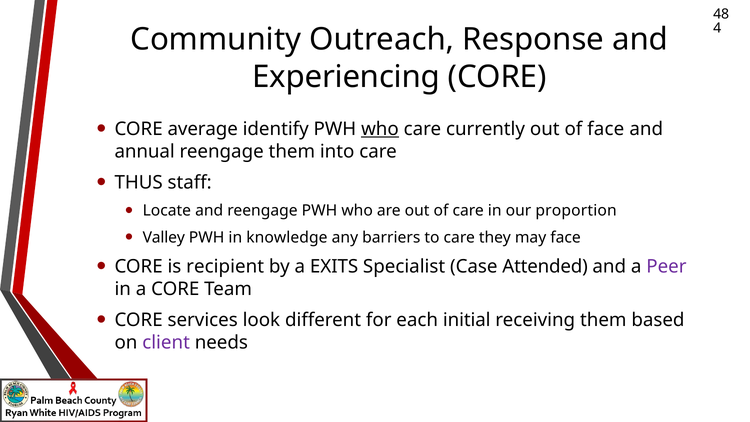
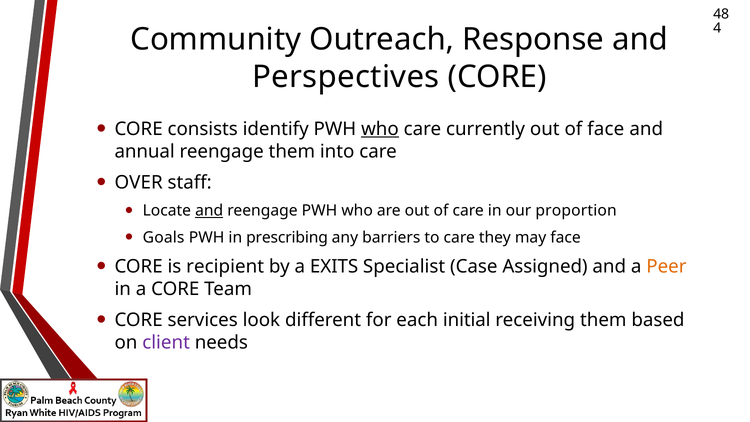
Experiencing: Experiencing -> Perspectives
average: average -> consists
THUS: THUS -> OVER
and at (209, 211) underline: none -> present
Valley: Valley -> Goals
knowledge: knowledge -> prescribing
Attended: Attended -> Assigned
Peer colour: purple -> orange
